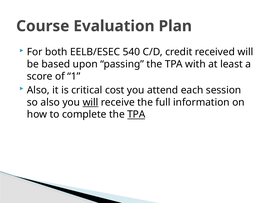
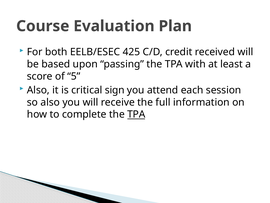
540: 540 -> 425
1: 1 -> 5
cost: cost -> sign
will at (90, 102) underline: present -> none
